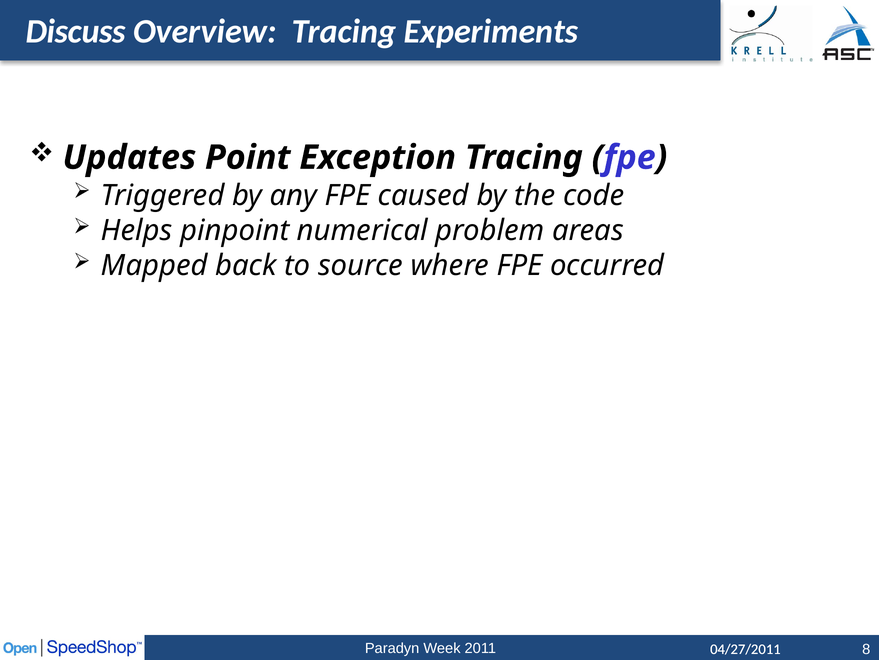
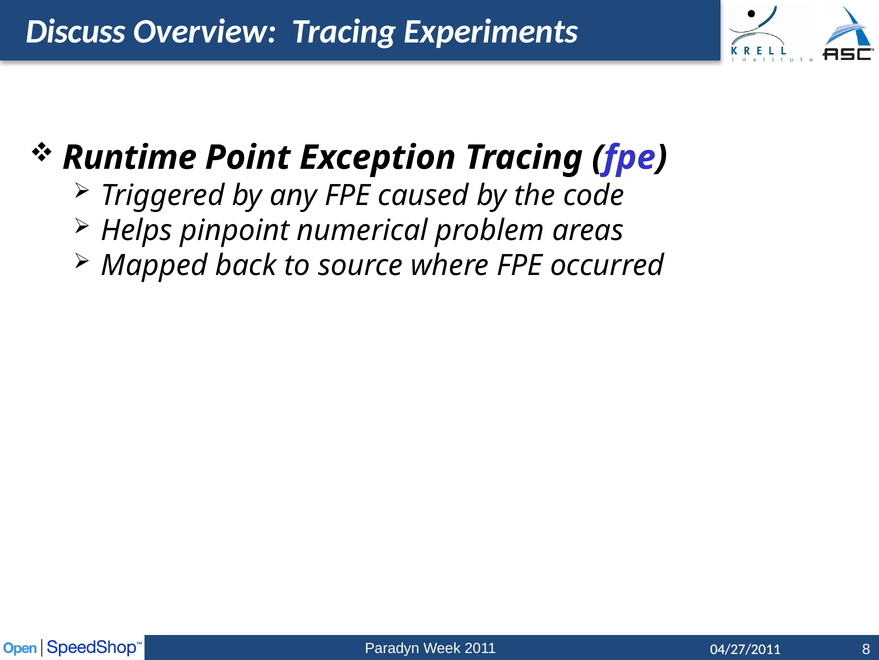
Updates: Updates -> Runtime
